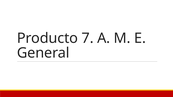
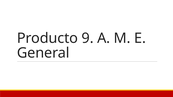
7: 7 -> 9
